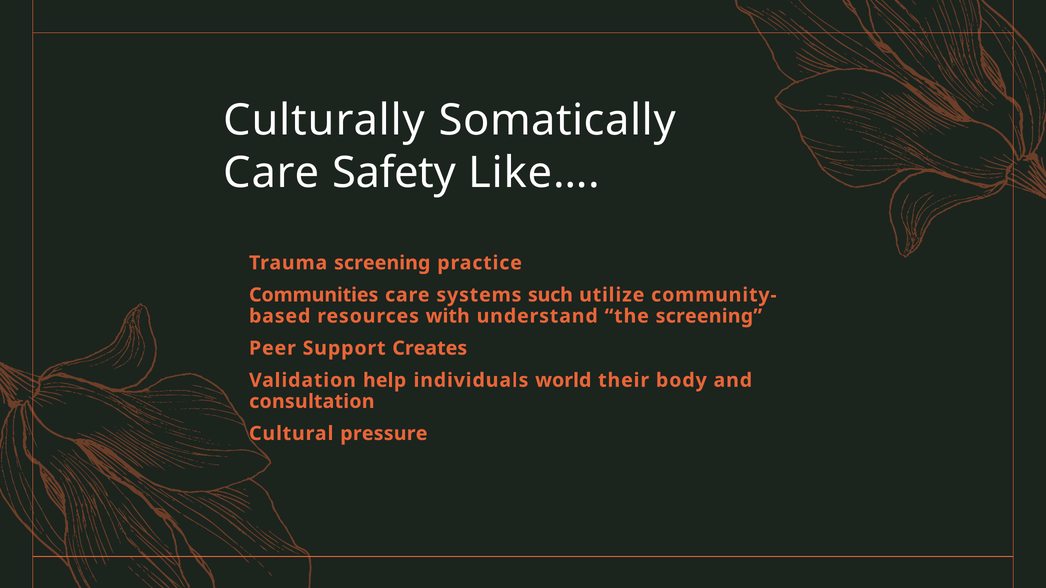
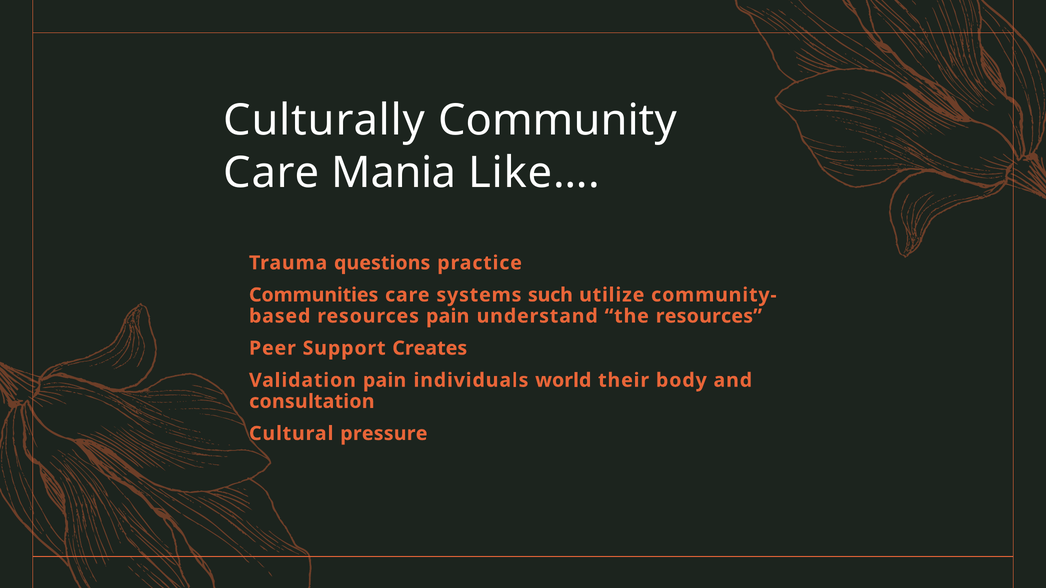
Somatically: Somatically -> Community
Safety: Safety -> Mania
Trauma screening: screening -> questions
resources with: with -> pain
the screening: screening -> resources
Validation help: help -> pain
